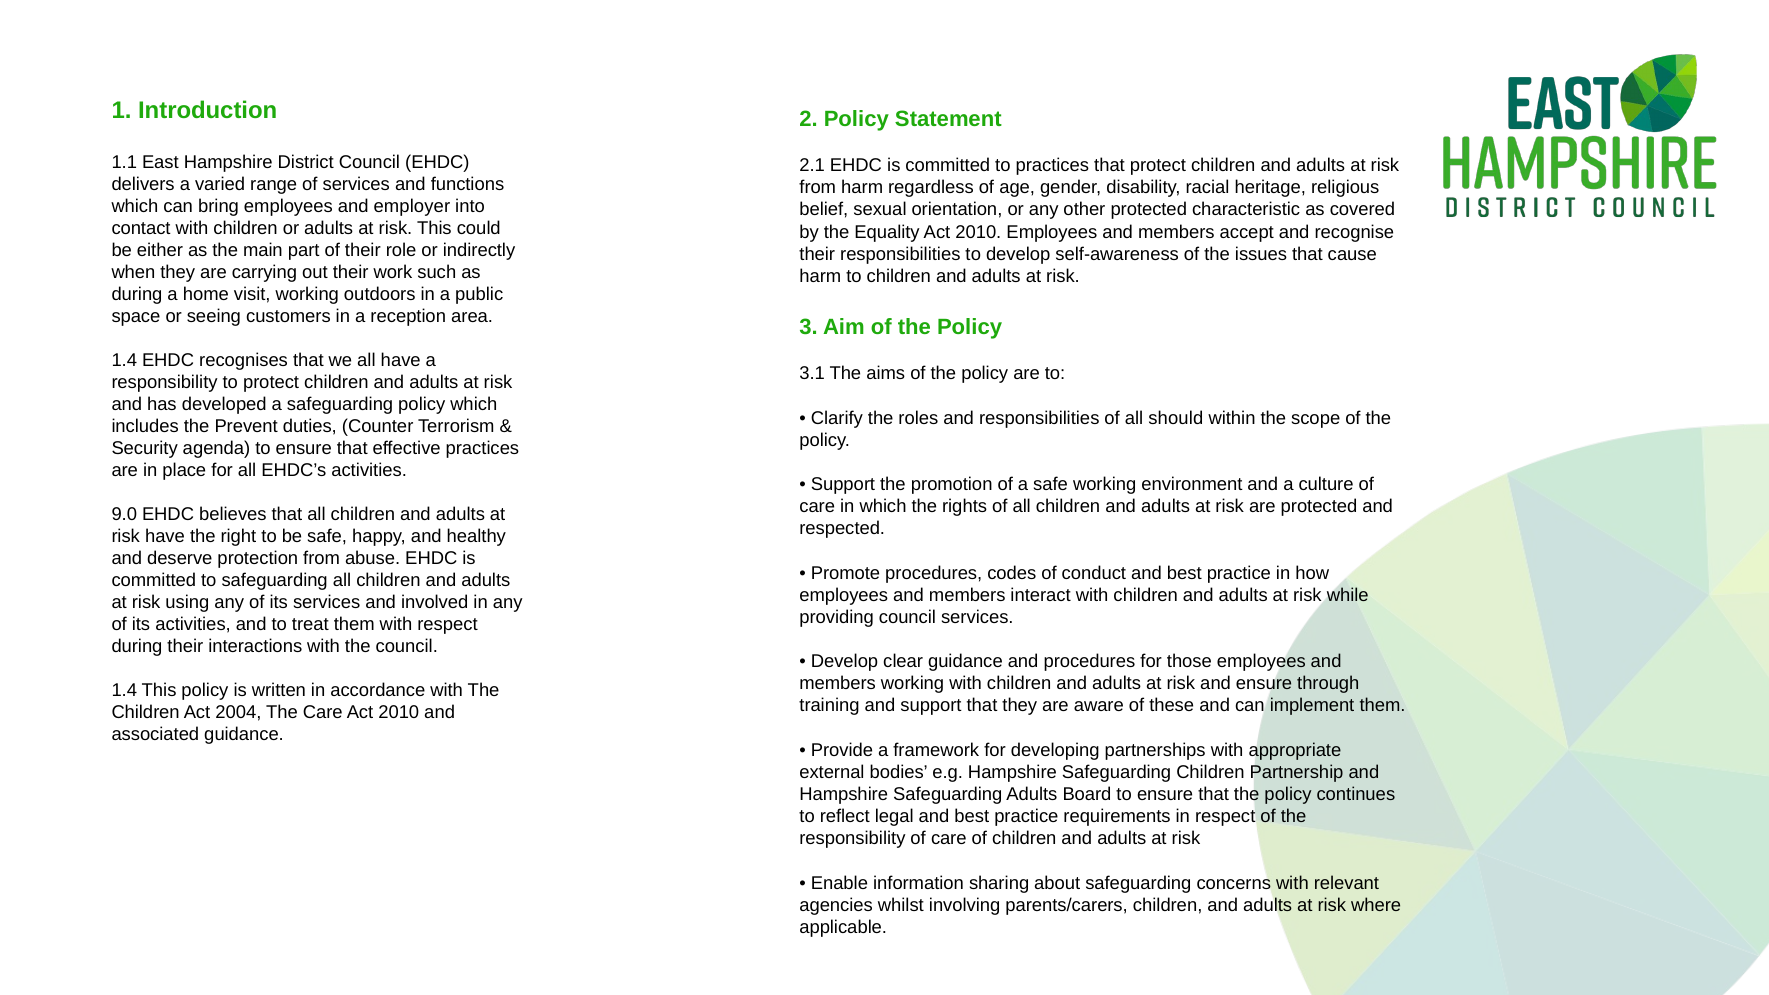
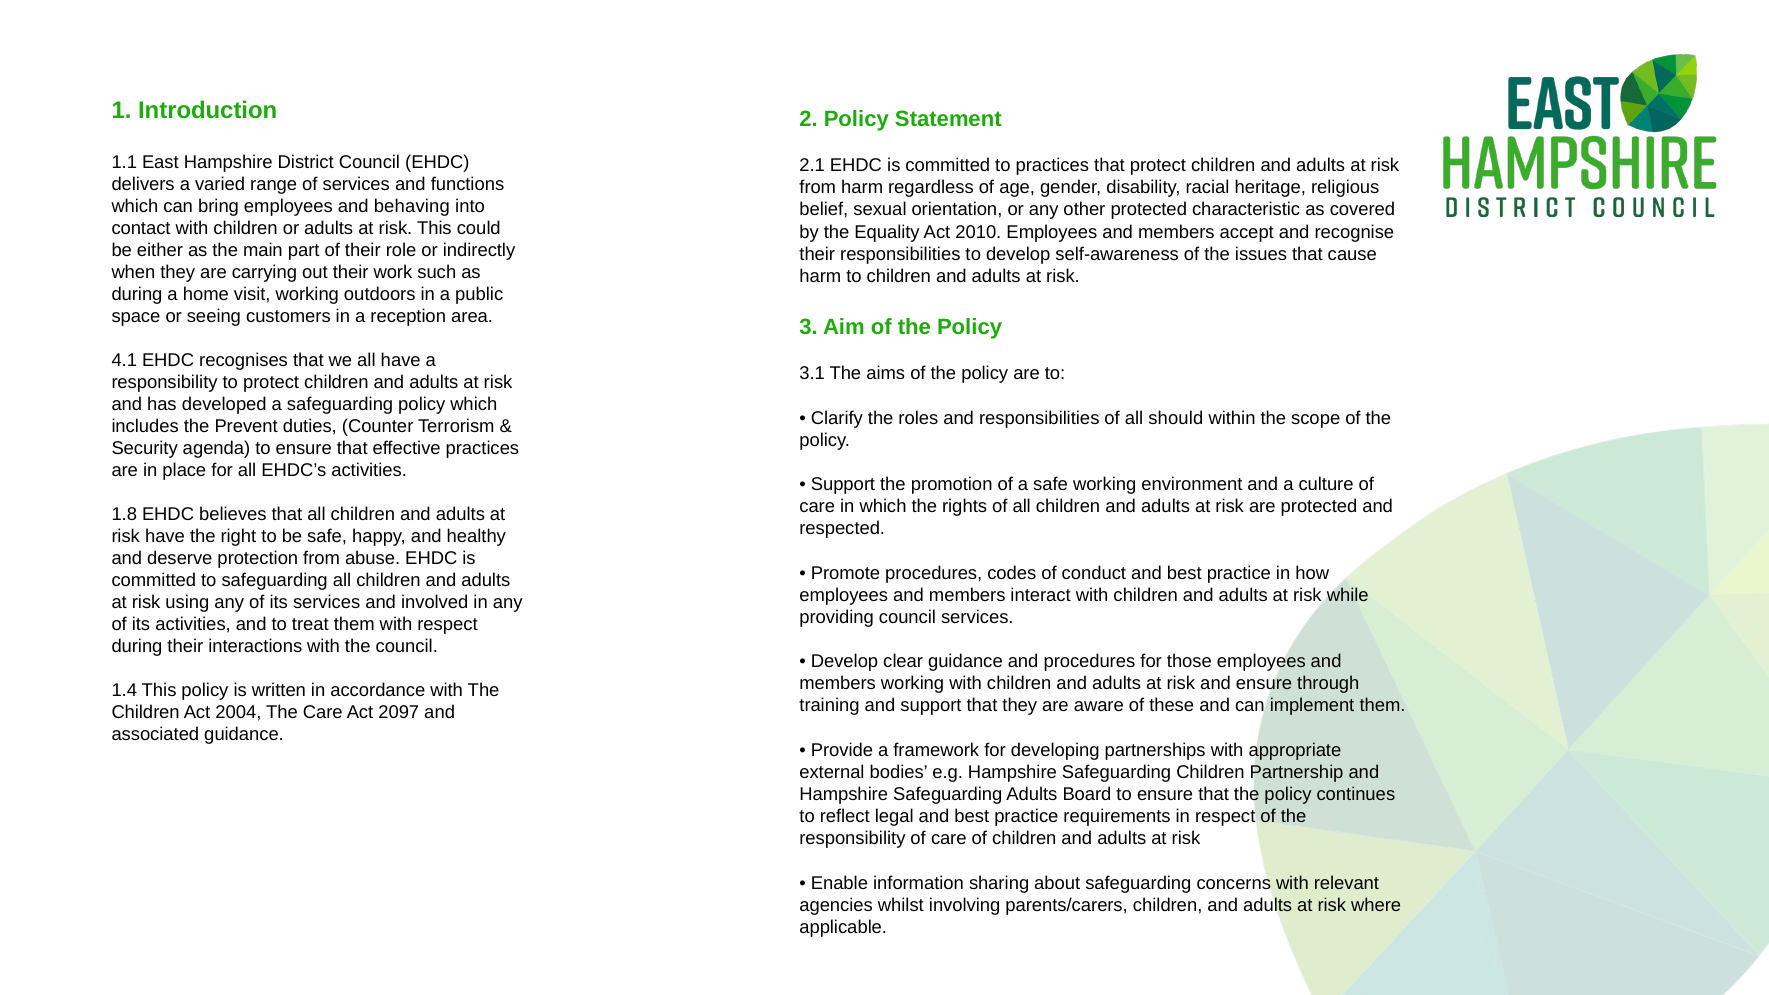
employer: employer -> behaving
1.4 at (124, 360): 1.4 -> 4.1
9.0: 9.0 -> 1.8
Care Act 2010: 2010 -> 2097
